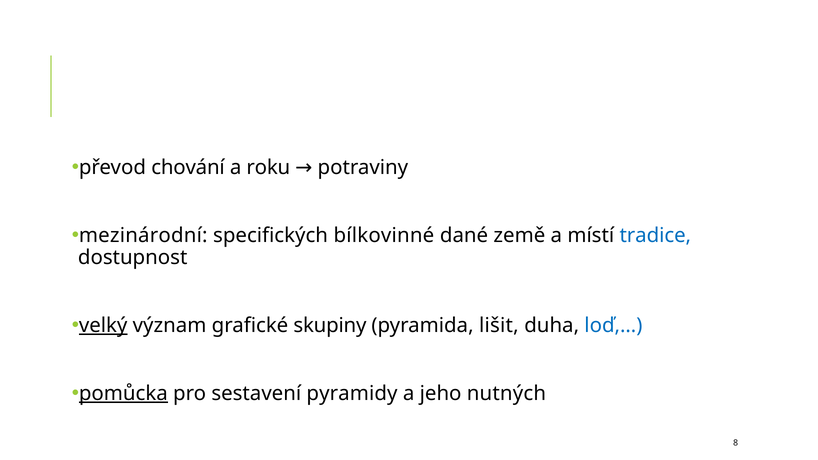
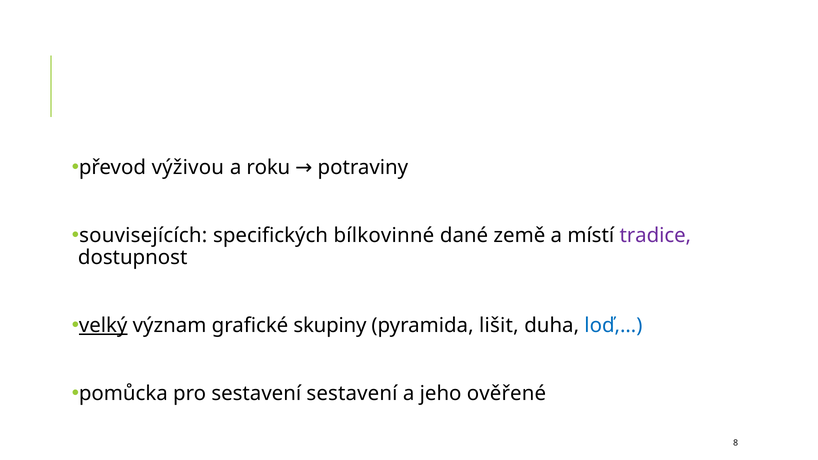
chování: chování -> výživou
mezinárodní: mezinárodní -> souvisejících
tradice colour: blue -> purple
pomůcka underline: present -> none
sestavení pyramidy: pyramidy -> sestavení
nutných: nutných -> ověřené
